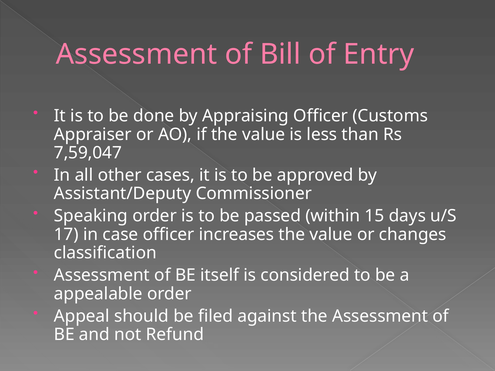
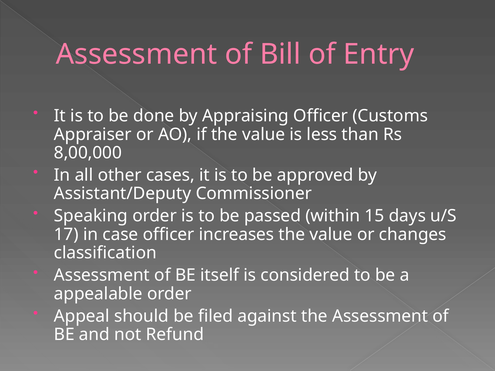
7,59,047: 7,59,047 -> 8,00,000
